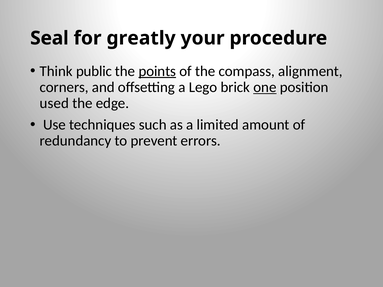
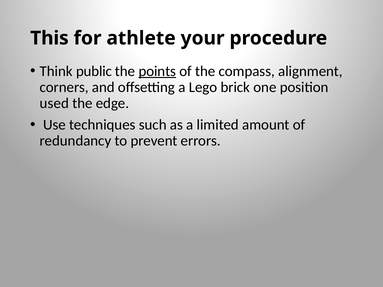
Seal: Seal -> This
greatly: greatly -> athlete
one underline: present -> none
